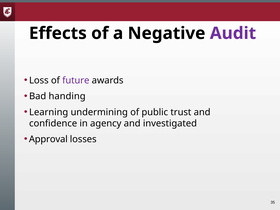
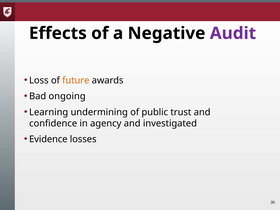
future colour: purple -> orange
handing: handing -> ongoing
Approval: Approval -> Evidence
